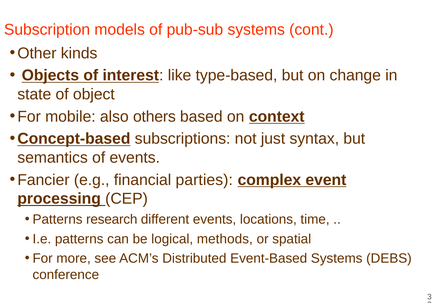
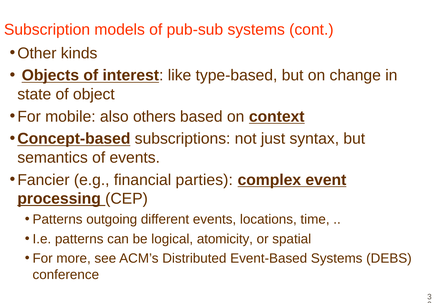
research: research -> outgoing
methods: methods -> atomicity
